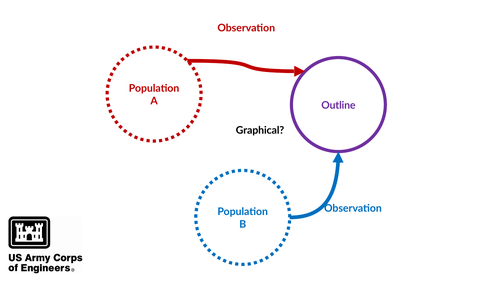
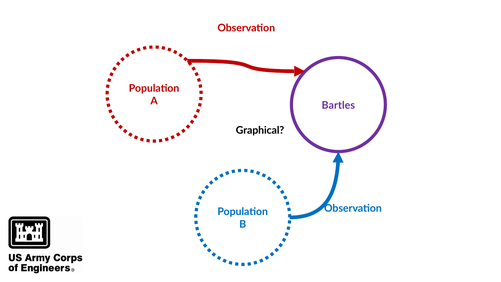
Outline: Outline -> Bartles
